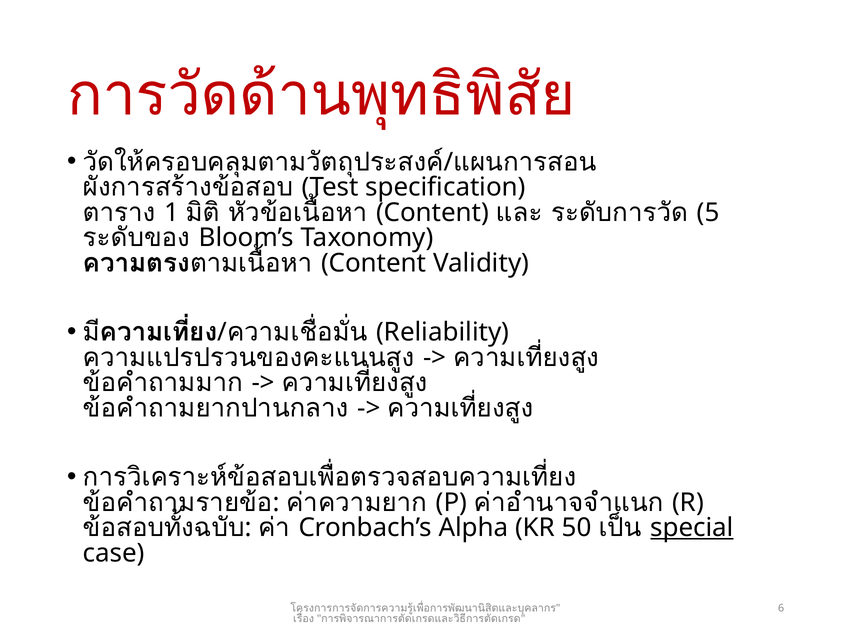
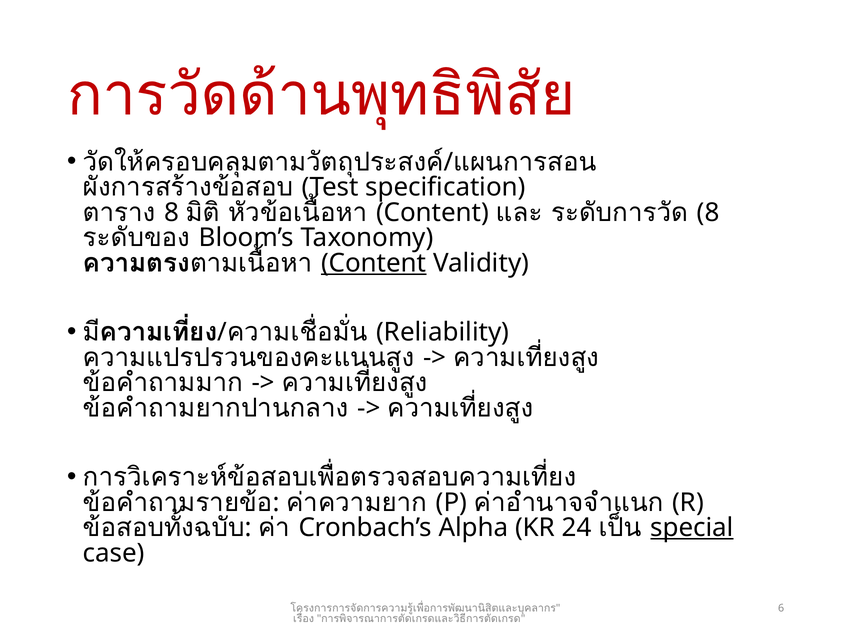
1 at (172, 213): 1 -> 8
5 at (708, 213): 5 -> 8
Content at (374, 263) underline: none -> present
50: 50 -> 24
